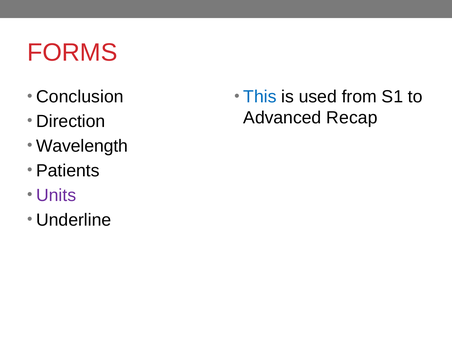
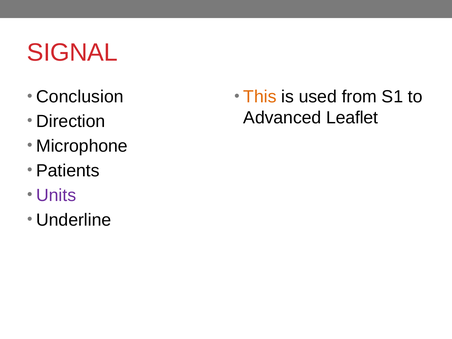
FORMS: FORMS -> SIGNAL
This colour: blue -> orange
Recap: Recap -> Leaflet
Wavelength: Wavelength -> Microphone
